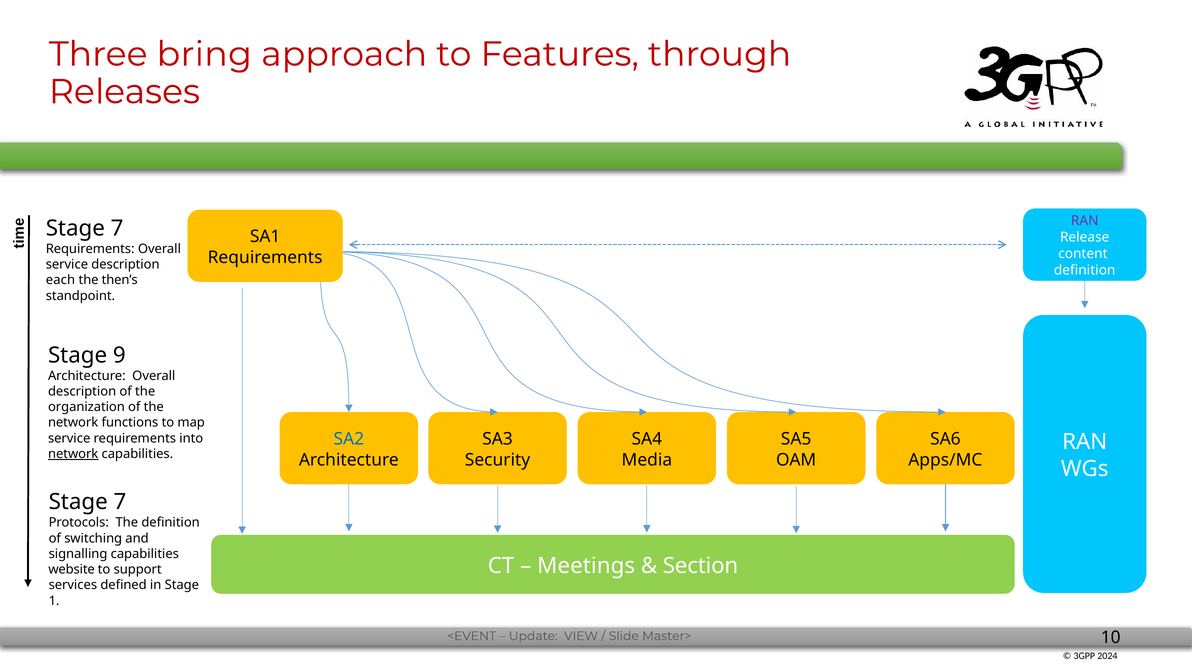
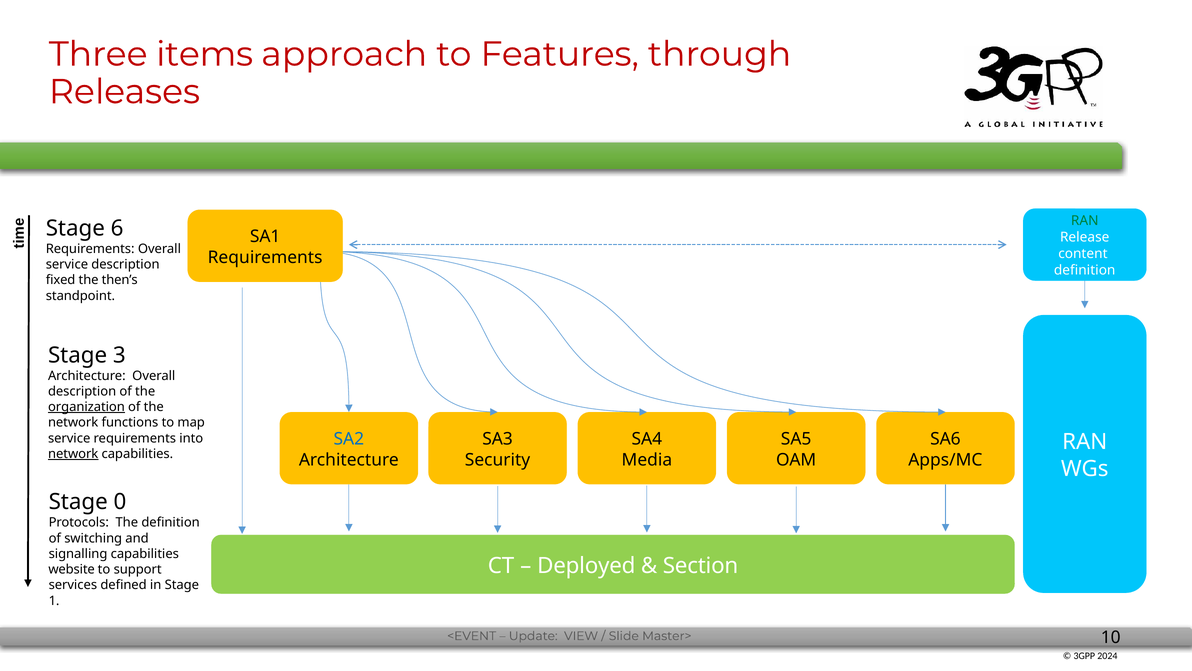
bring: bring -> items
RAN at (1085, 221) colour: purple -> green
7 at (117, 228): 7 -> 6
each: each -> fixed
9: 9 -> 3
organization underline: none -> present
7 at (120, 502): 7 -> 0
Meetings: Meetings -> Deployed
